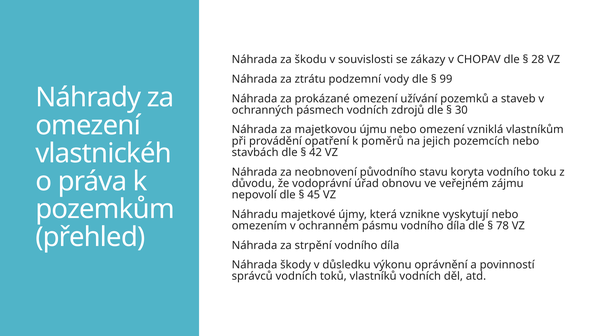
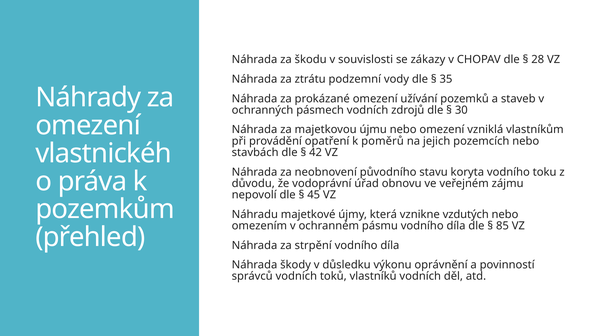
99: 99 -> 35
vyskytují: vyskytují -> vzdutých
78: 78 -> 85
